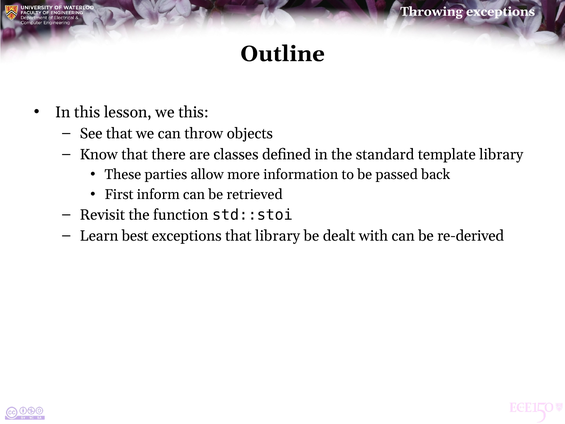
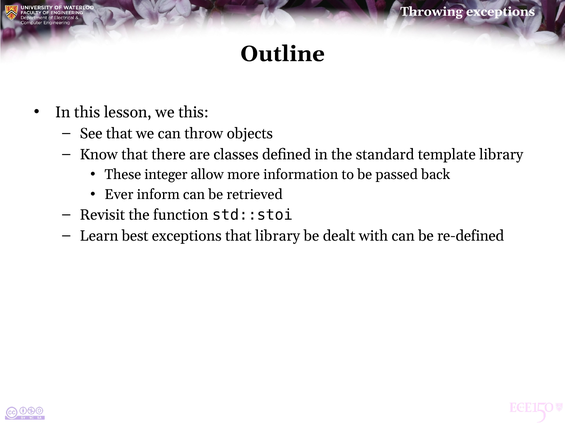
parties: parties -> integer
First: First -> Ever
re-derived: re-derived -> re-defined
